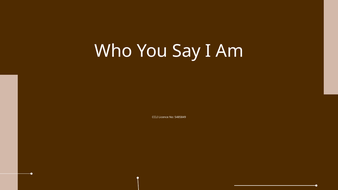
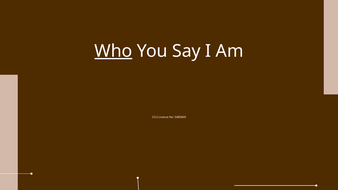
Who underline: none -> present
